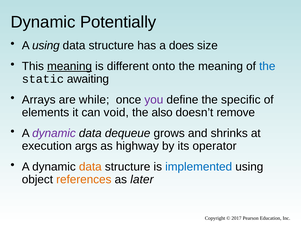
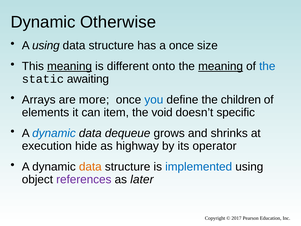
Potentially: Potentially -> Otherwise
a does: does -> once
meaning at (221, 66) underline: none -> present
while: while -> more
you colour: purple -> blue
specific: specific -> children
void: void -> item
also: also -> void
remove: remove -> specific
dynamic at (54, 133) colour: purple -> blue
args: args -> hide
references colour: orange -> purple
